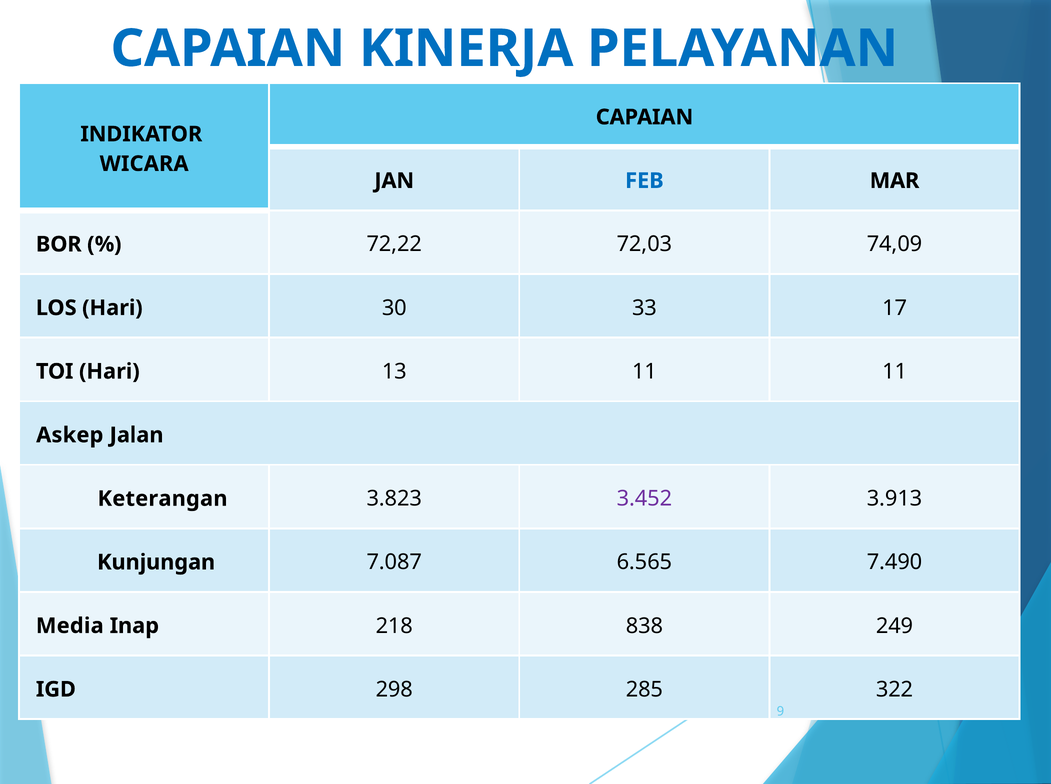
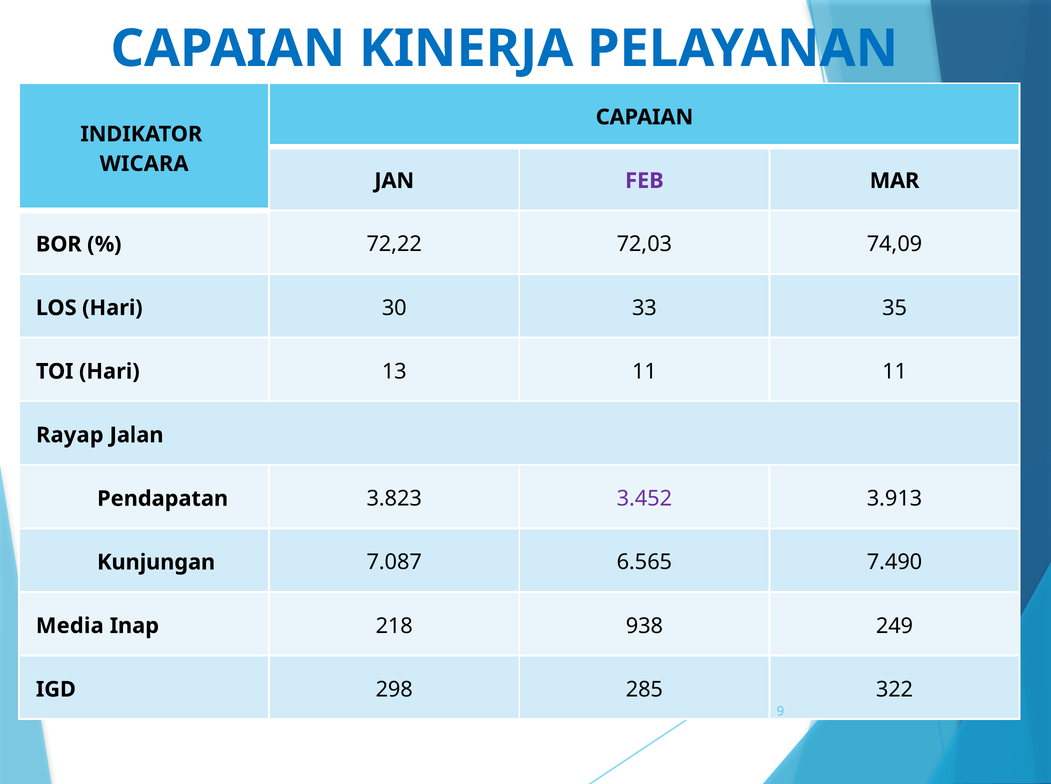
FEB colour: blue -> purple
17: 17 -> 35
Askep: Askep -> Rayap
Keterangan: Keterangan -> Pendapatan
838: 838 -> 938
